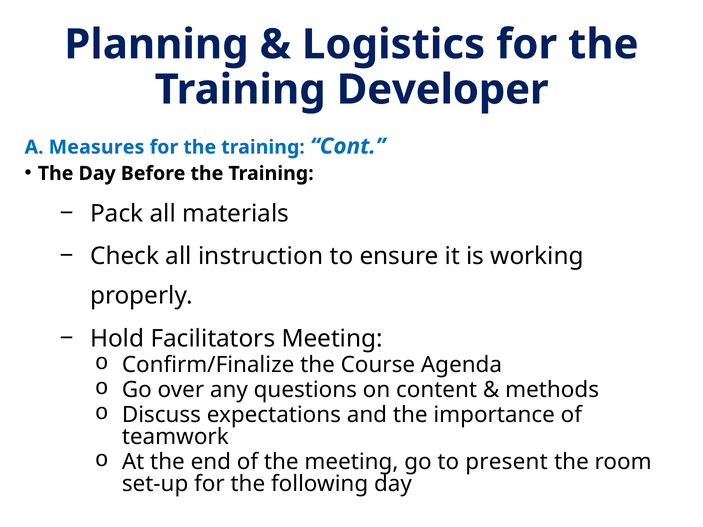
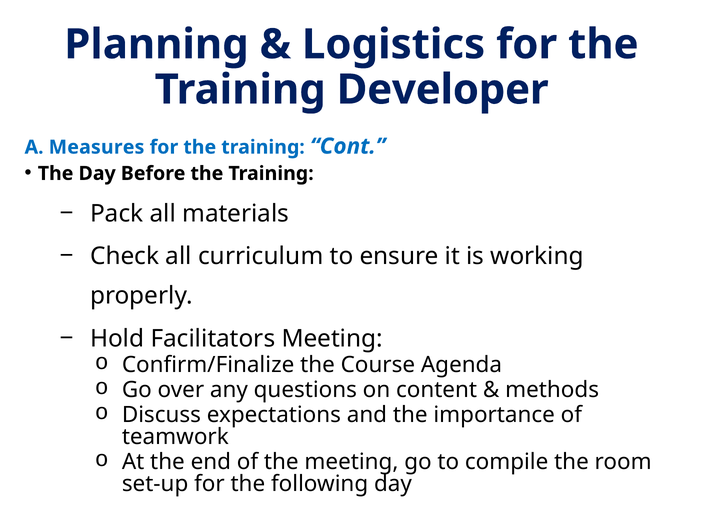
instruction: instruction -> curriculum
present: present -> compile
